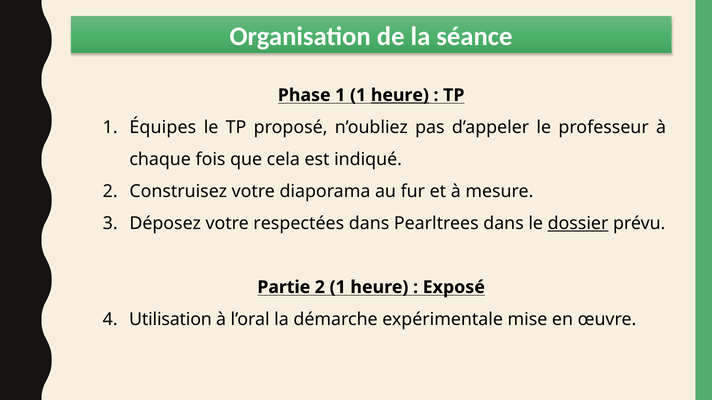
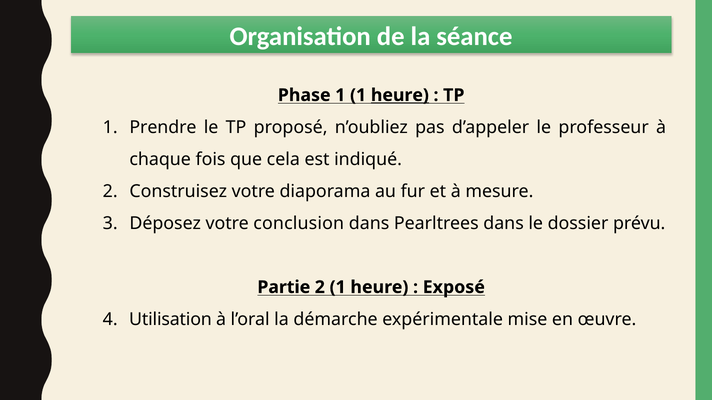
Équipes: Équipes -> Prendre
respectées: respectées -> conclusion
dossier underline: present -> none
